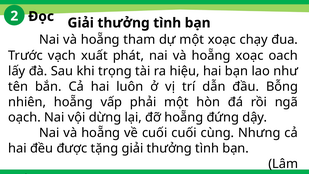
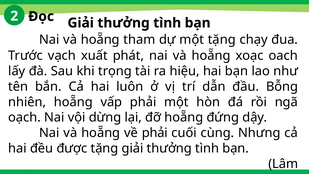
một xoạc: xoạc -> tặng
về cuối: cuối -> phải
